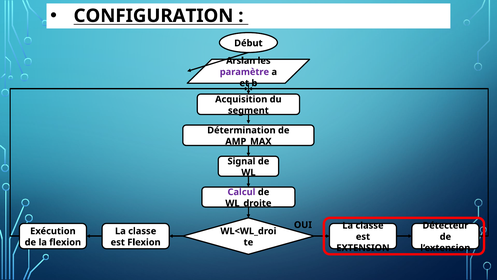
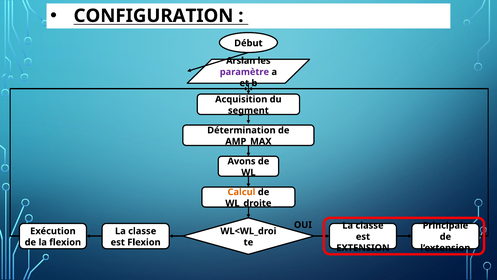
Signal: Signal -> Avons
Calcul colour: purple -> orange
Détecteur: Détecteur -> Principale
